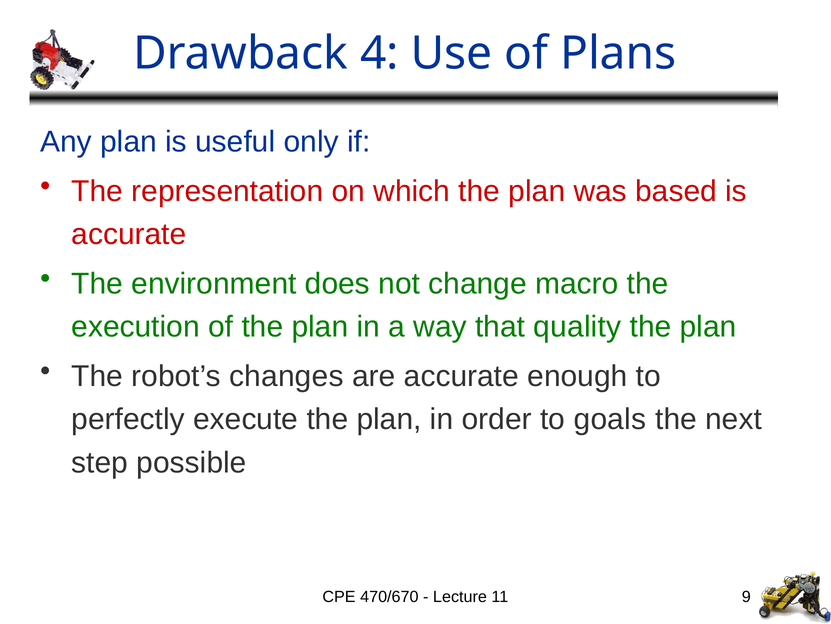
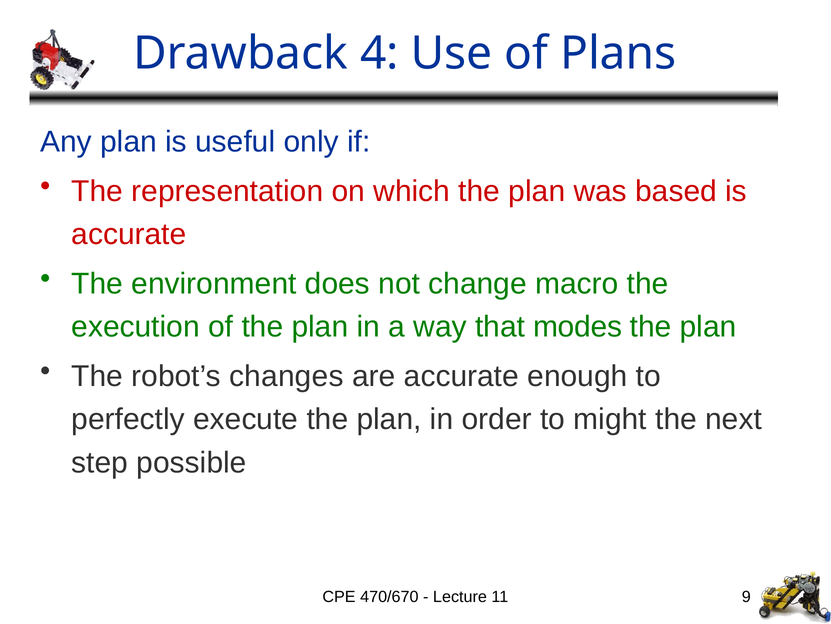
quality: quality -> modes
goals: goals -> might
